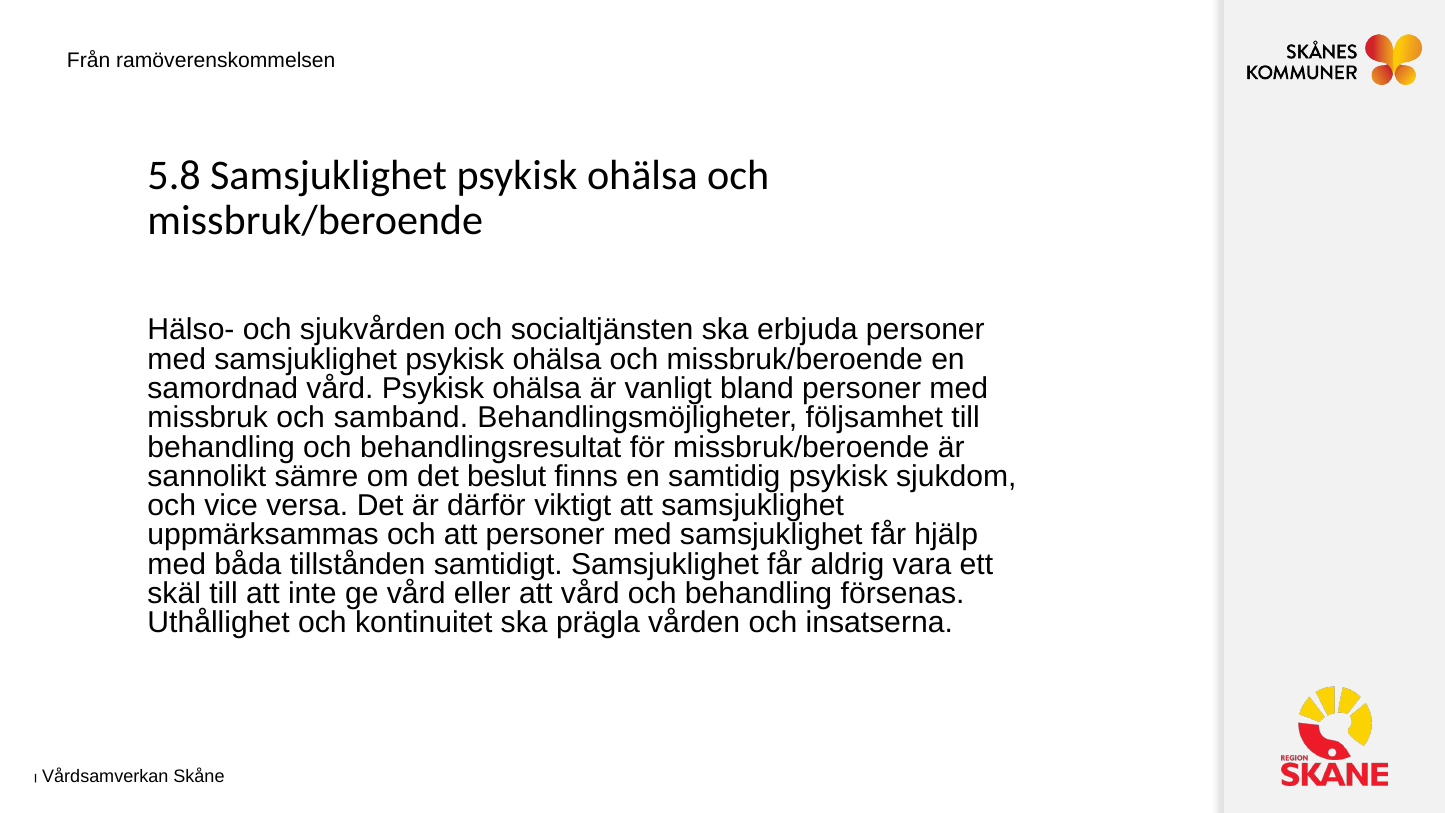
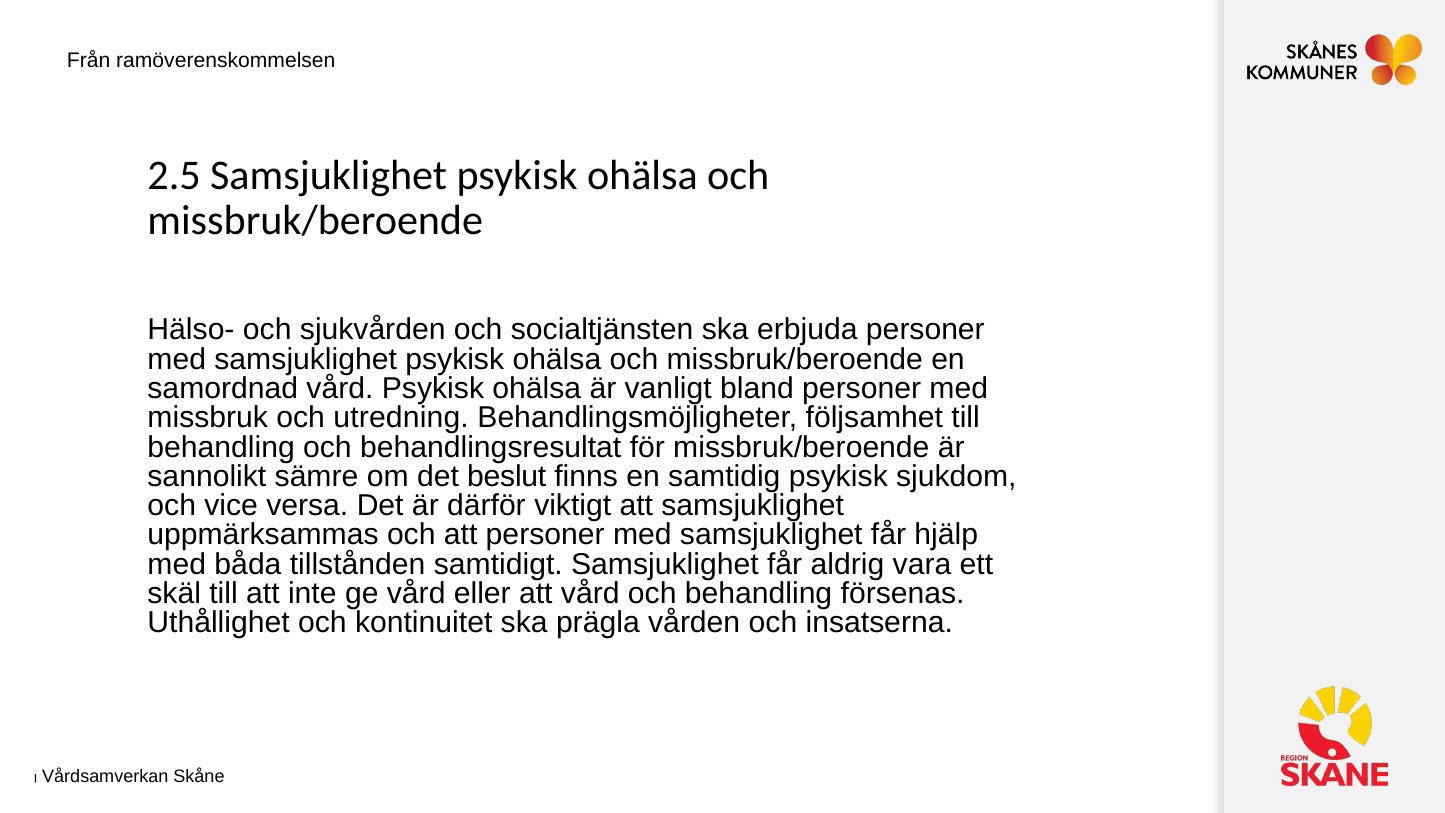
5.8: 5.8 -> 2.5
samband: samband -> utredning
